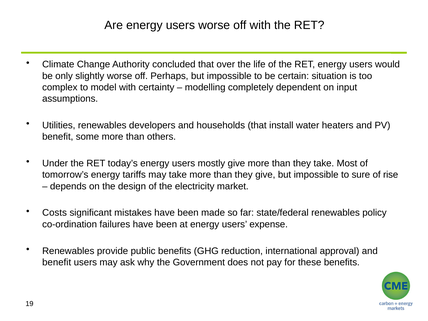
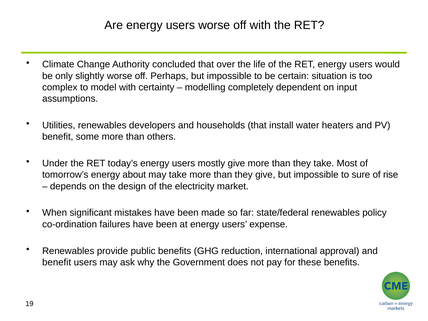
tariffs: tariffs -> about
Costs: Costs -> When
